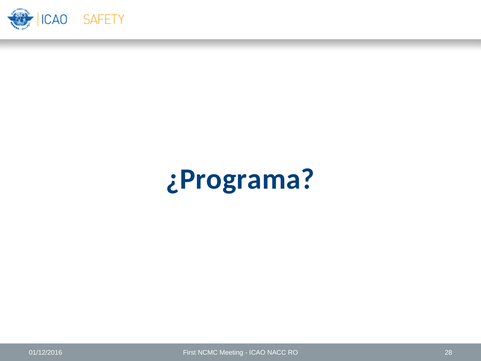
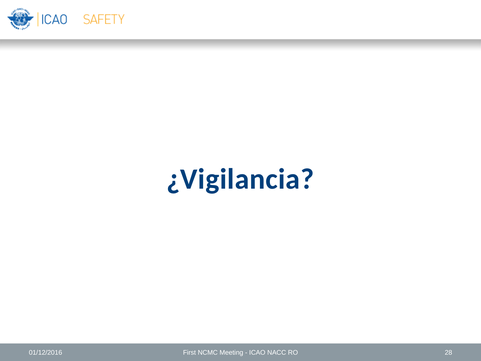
¿Programa: ¿Programa -> ¿Vigilancia
